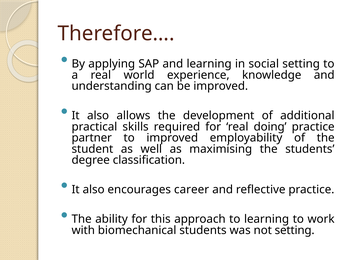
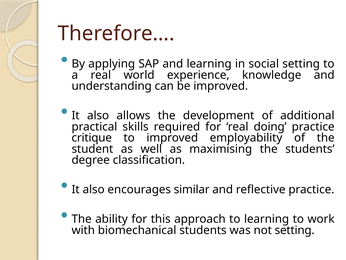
partner: partner -> critique
career: career -> similar
